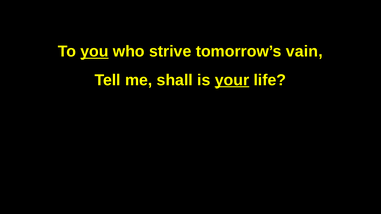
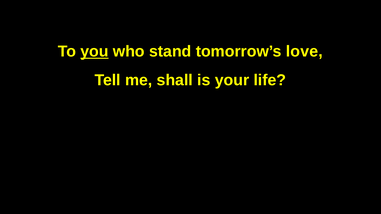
strive: strive -> stand
vain: vain -> love
your underline: present -> none
